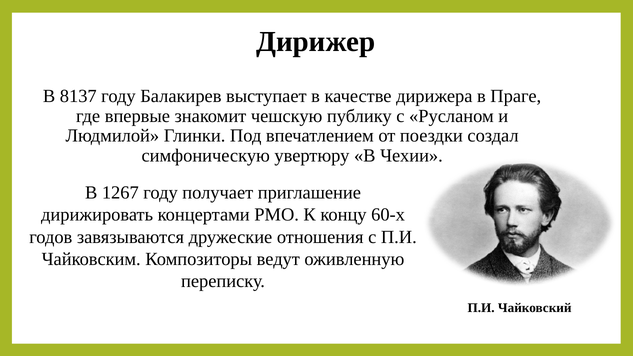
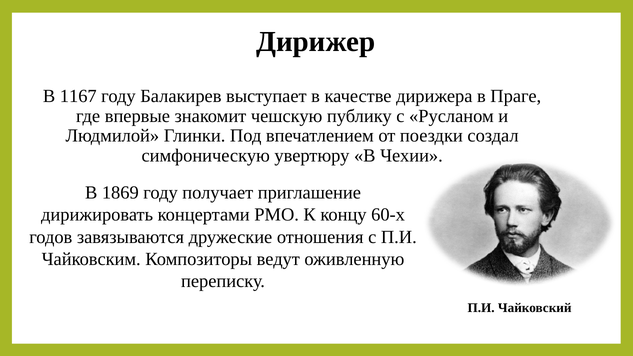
8137: 8137 -> 1167
1267: 1267 -> 1869
